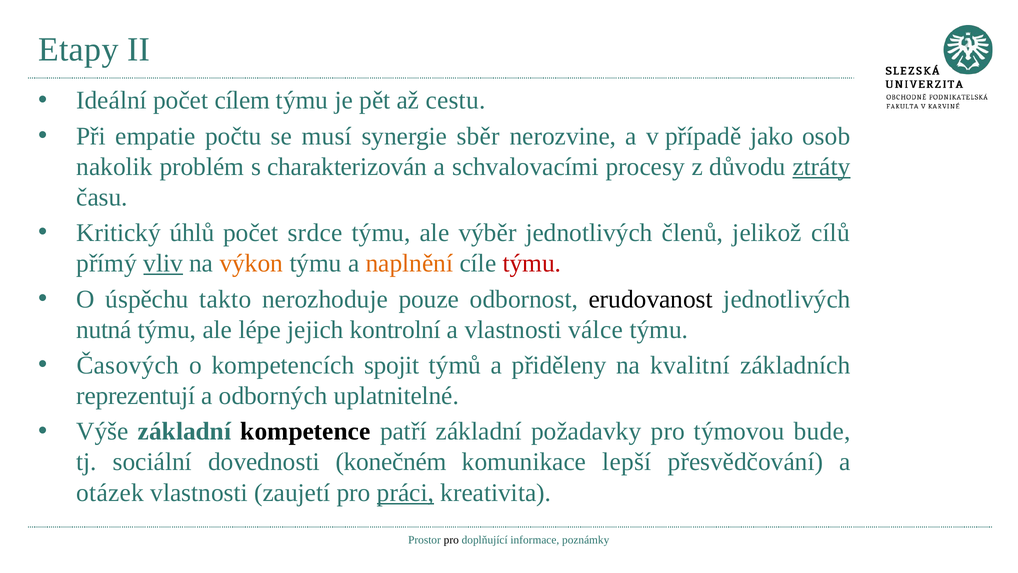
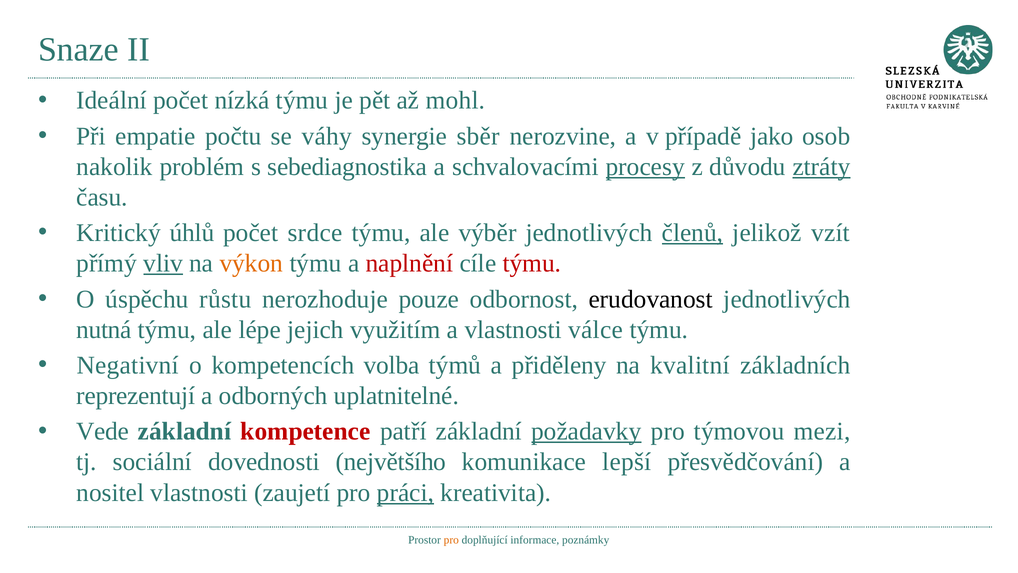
Etapy: Etapy -> Snaze
cílem: cílem -> nízká
cestu: cestu -> mohl
musí: musí -> váhy
charakterizován: charakterizován -> sebediagnostika
procesy underline: none -> present
členů underline: none -> present
cílů: cílů -> vzít
naplnění colour: orange -> red
takto: takto -> růstu
kontrolní: kontrolní -> využitím
Časových: Časových -> Negativní
spojit: spojit -> volba
Výše: Výše -> Vede
kompetence colour: black -> red
požadavky underline: none -> present
bude: bude -> mezi
konečném: konečném -> největšího
otázek: otázek -> nositel
pro at (451, 539) colour: black -> orange
